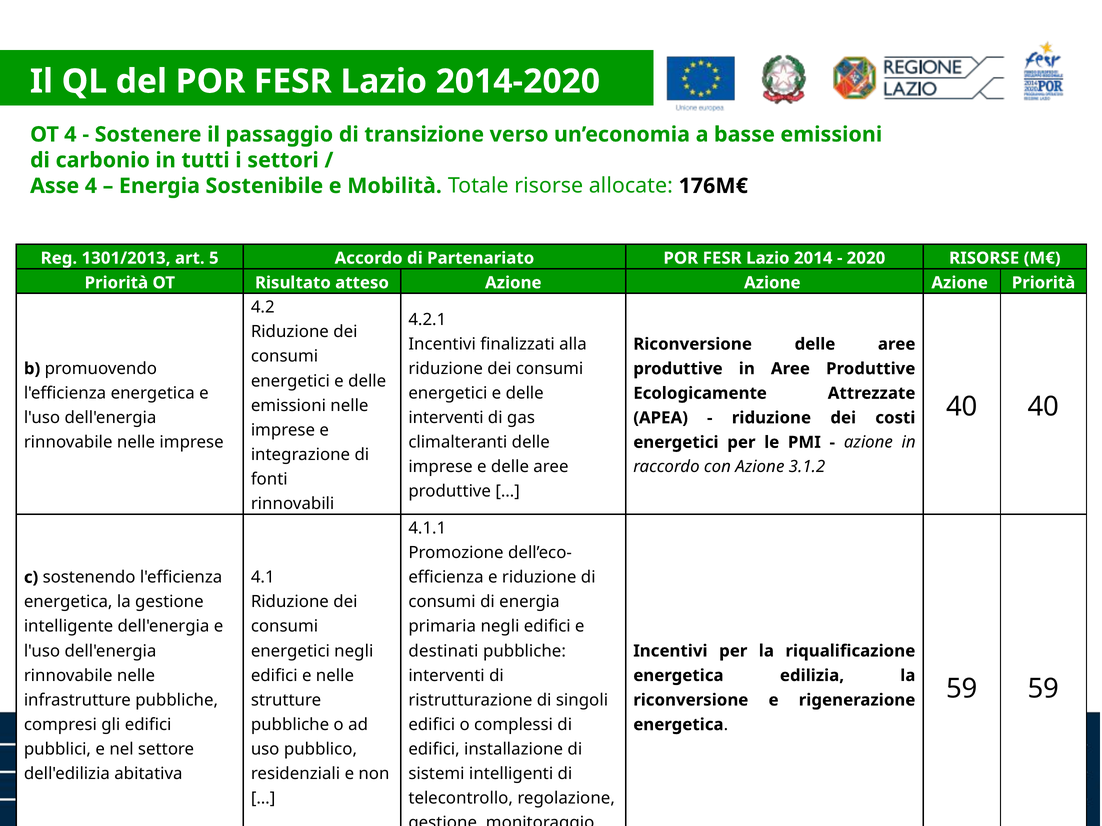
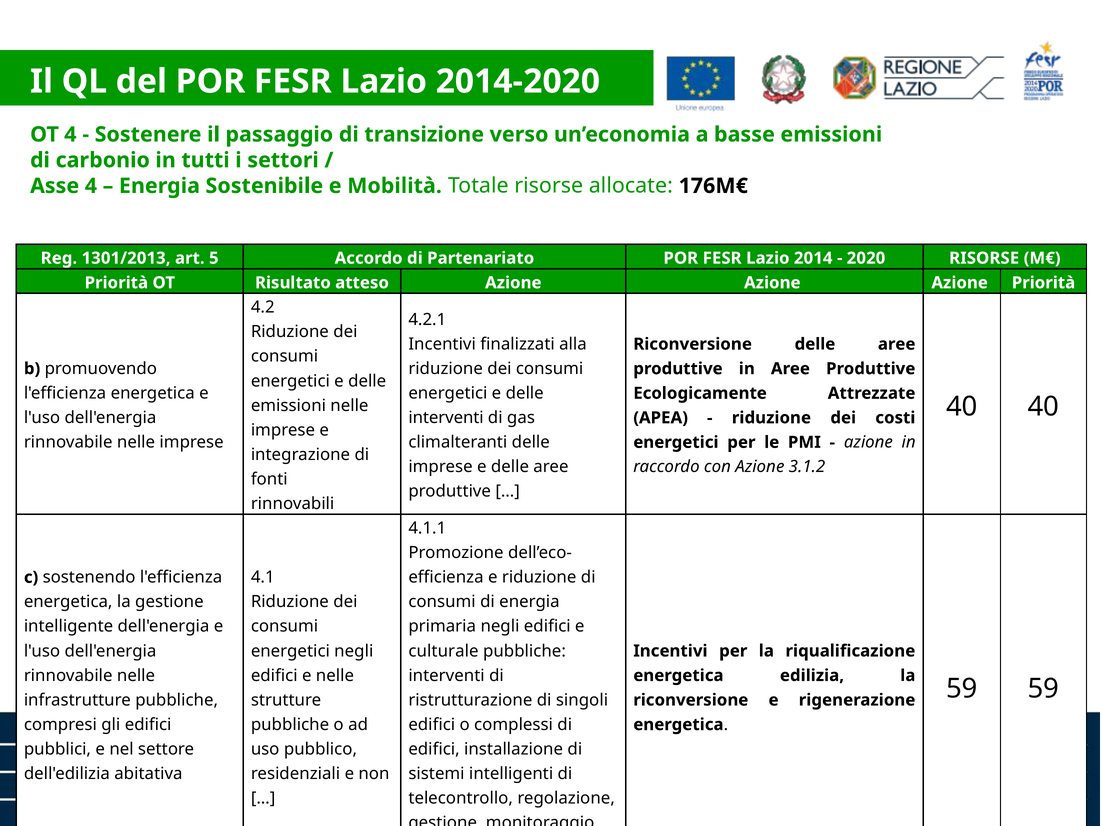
destinati: destinati -> culturale
